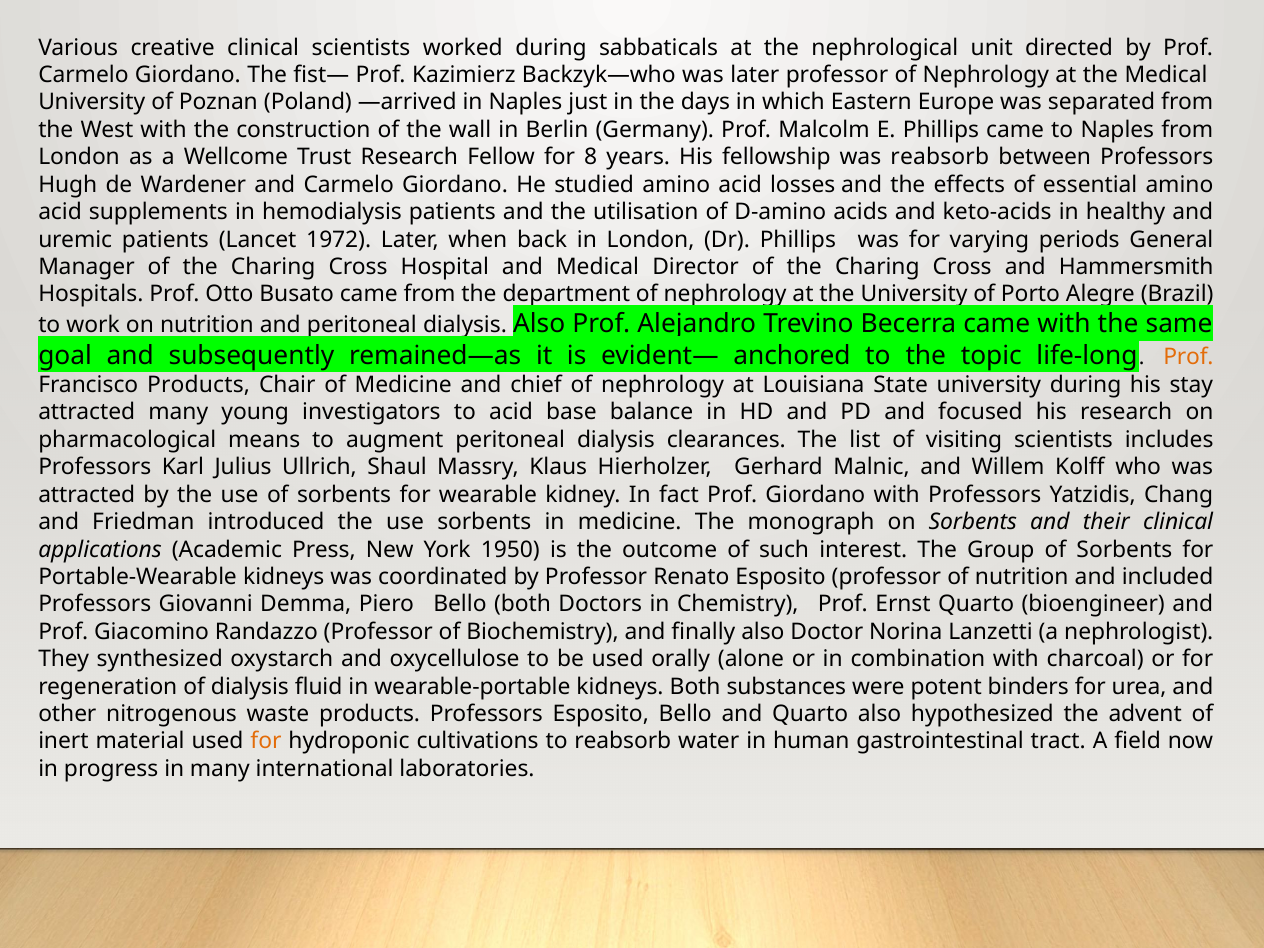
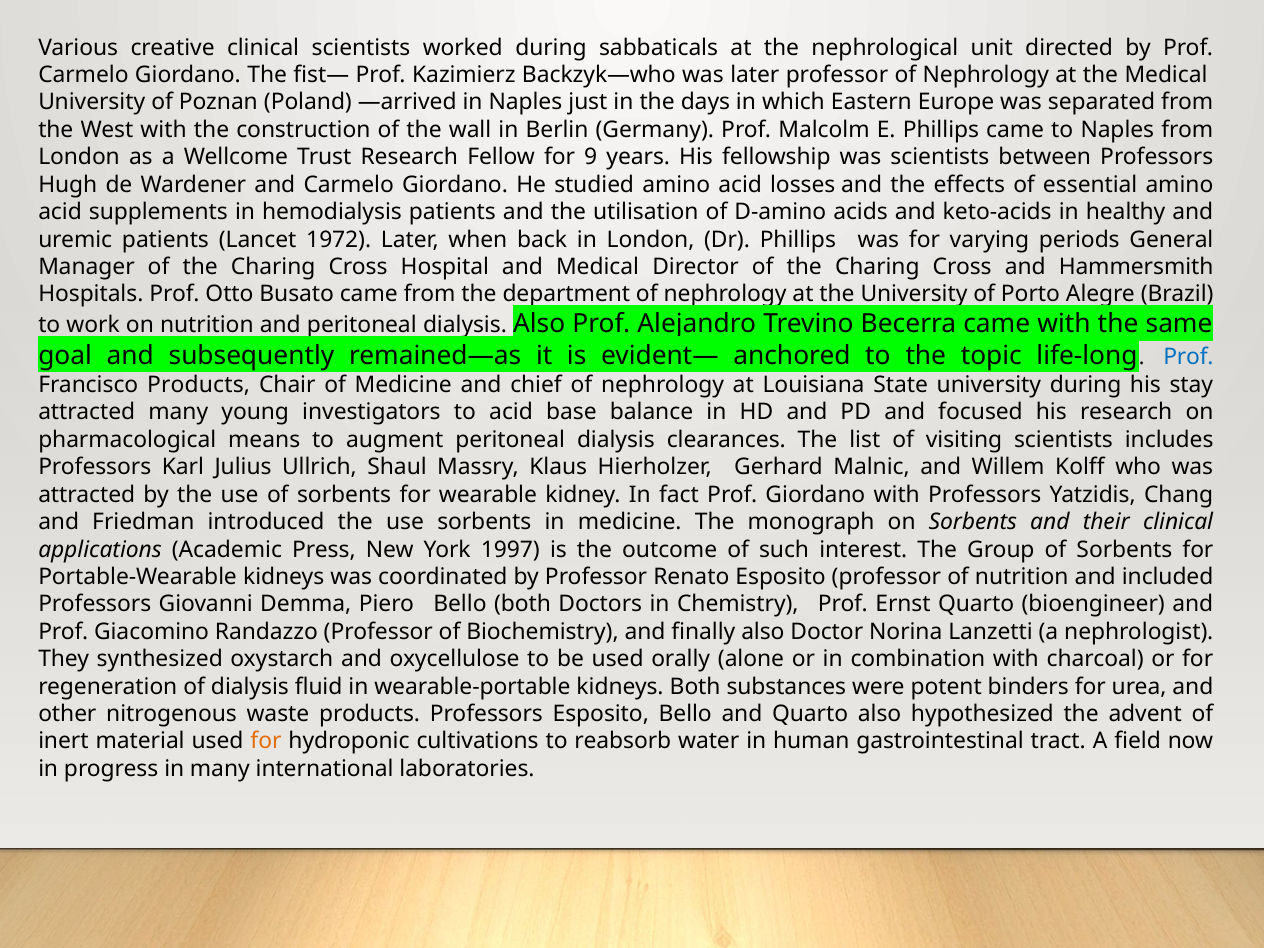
8: 8 -> 9
was reabsorb: reabsorb -> scientists
Prof at (1188, 357) colour: orange -> blue
1950: 1950 -> 1997
